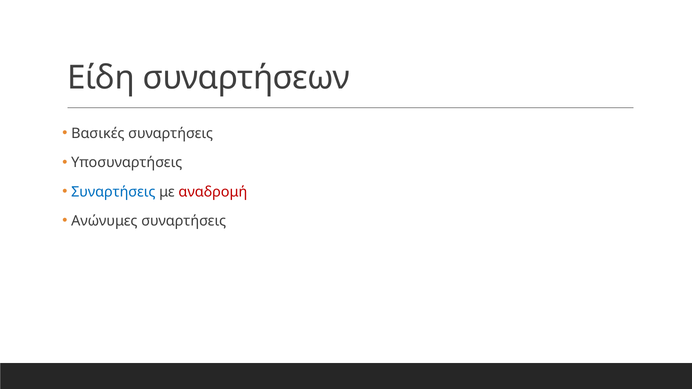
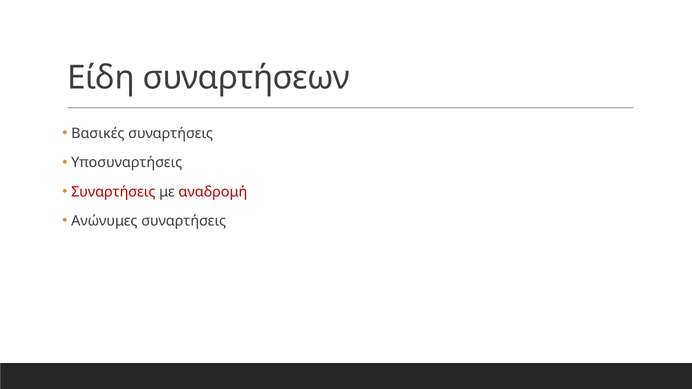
Συναρτήσεις at (113, 192) colour: blue -> red
